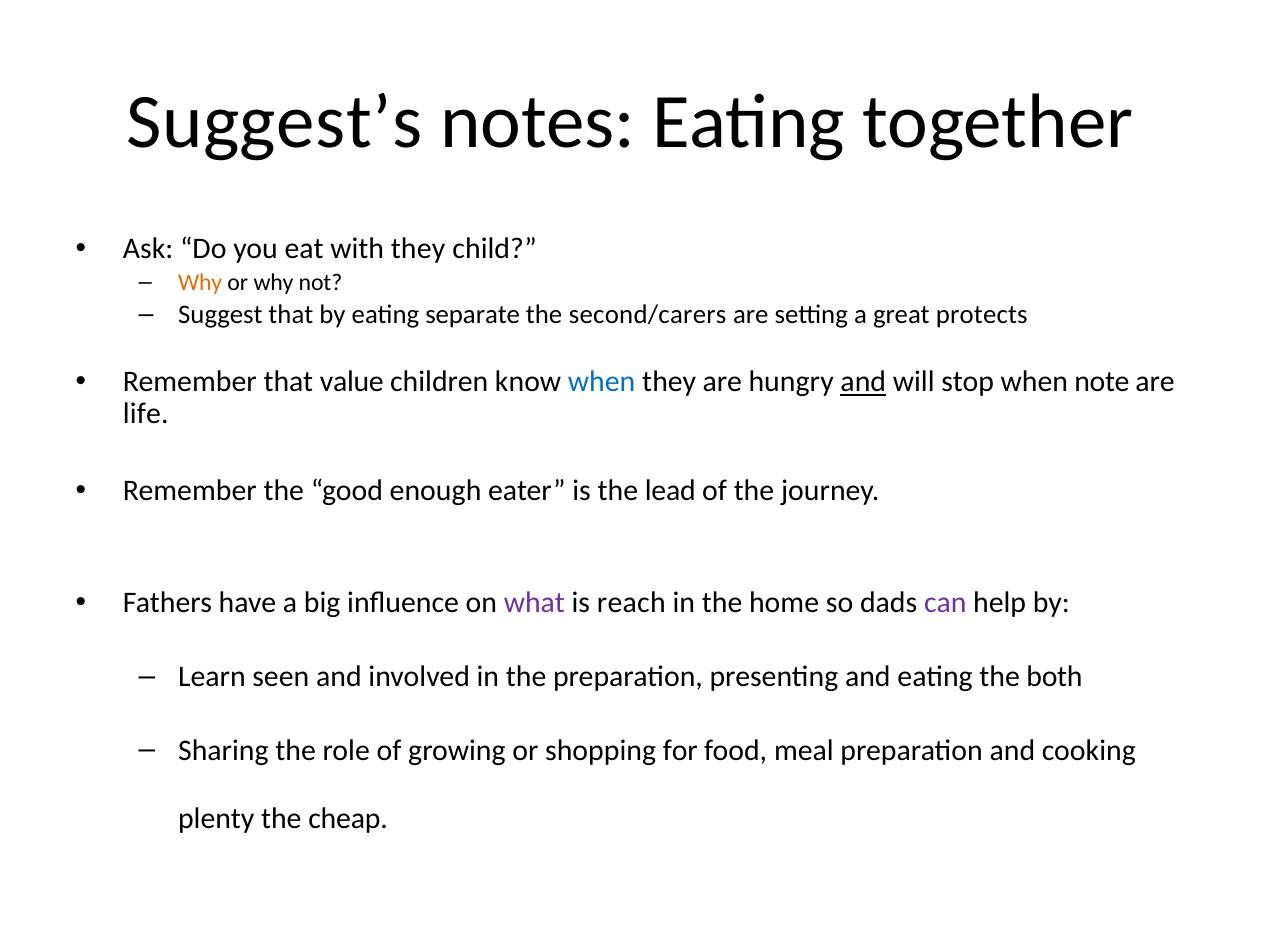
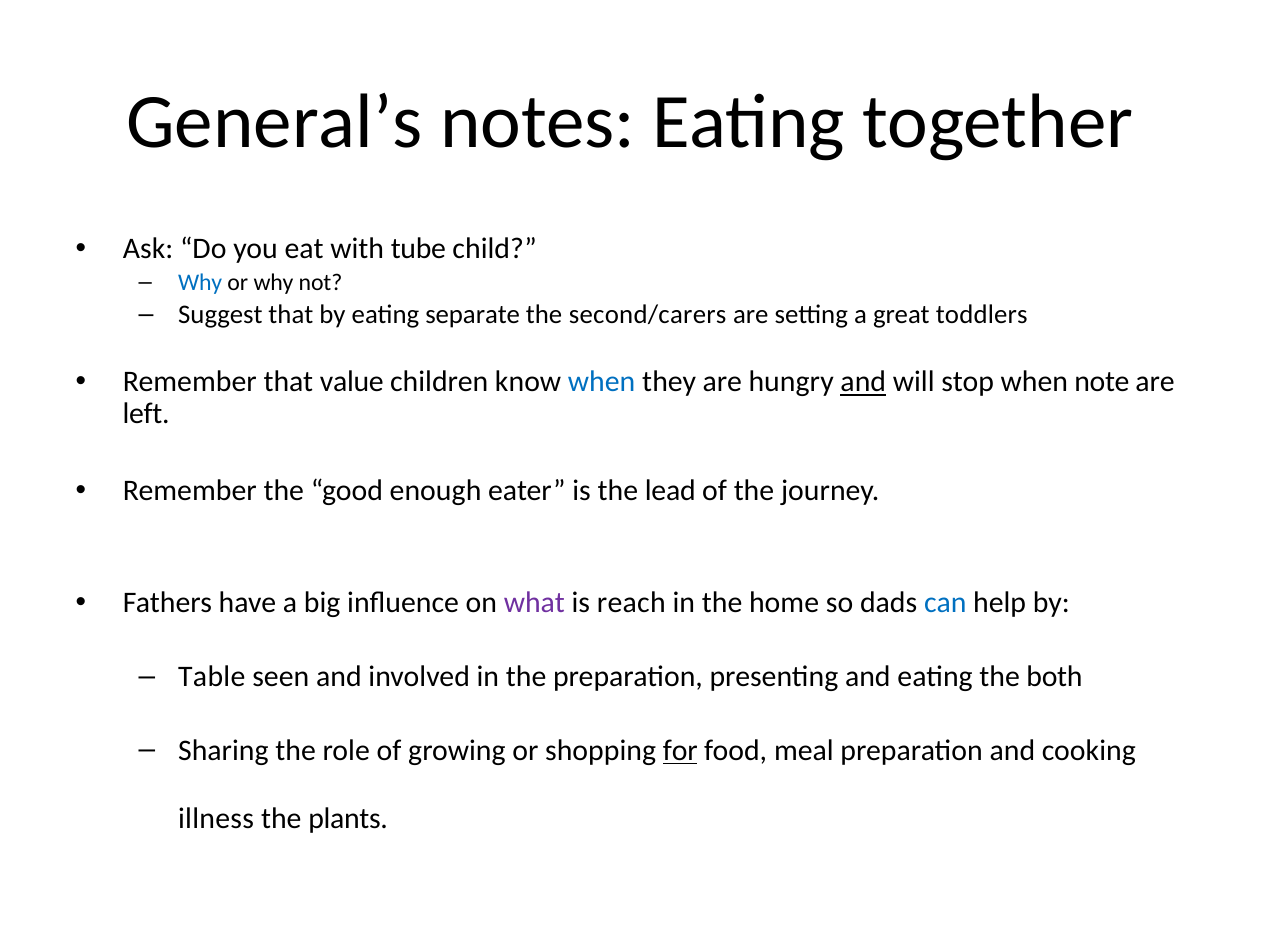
Suggest’s: Suggest’s -> General’s
with they: they -> tube
Why at (200, 282) colour: orange -> blue
protects: protects -> toddlers
life: life -> left
can colour: purple -> blue
Learn: Learn -> Table
for underline: none -> present
plenty: plenty -> illness
cheap: cheap -> plants
